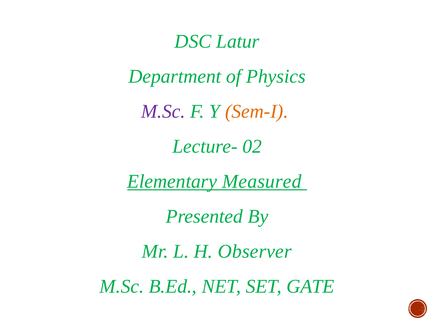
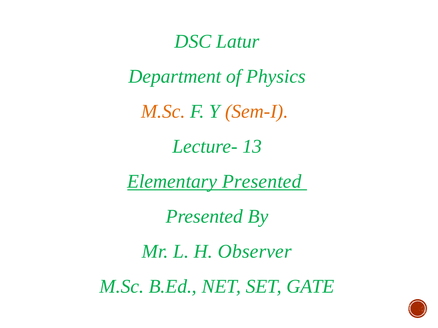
M.Sc at (163, 112) colour: purple -> orange
02: 02 -> 13
Elementary Measured: Measured -> Presented
